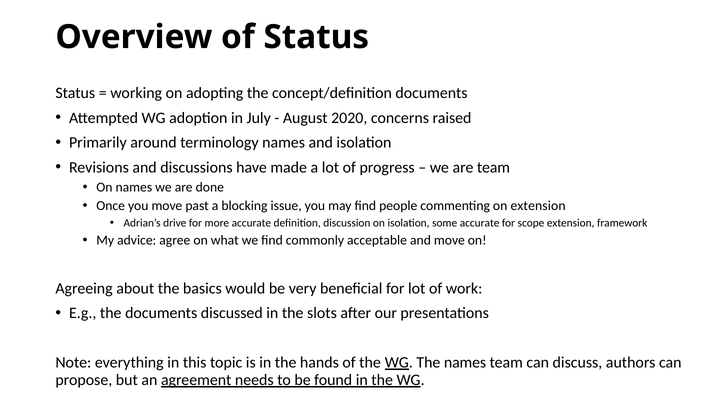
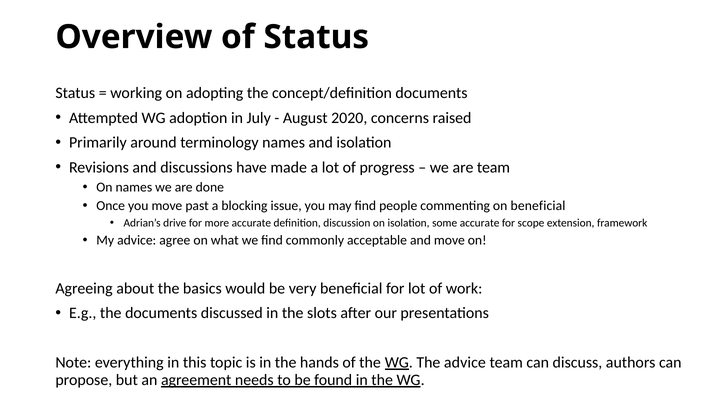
on extension: extension -> beneficial
The names: names -> advice
